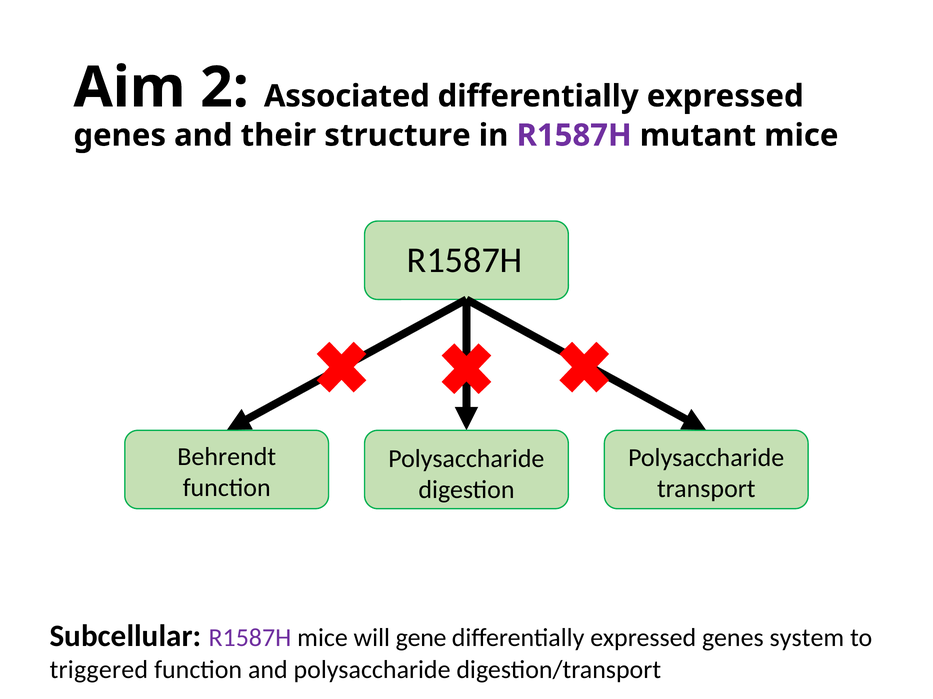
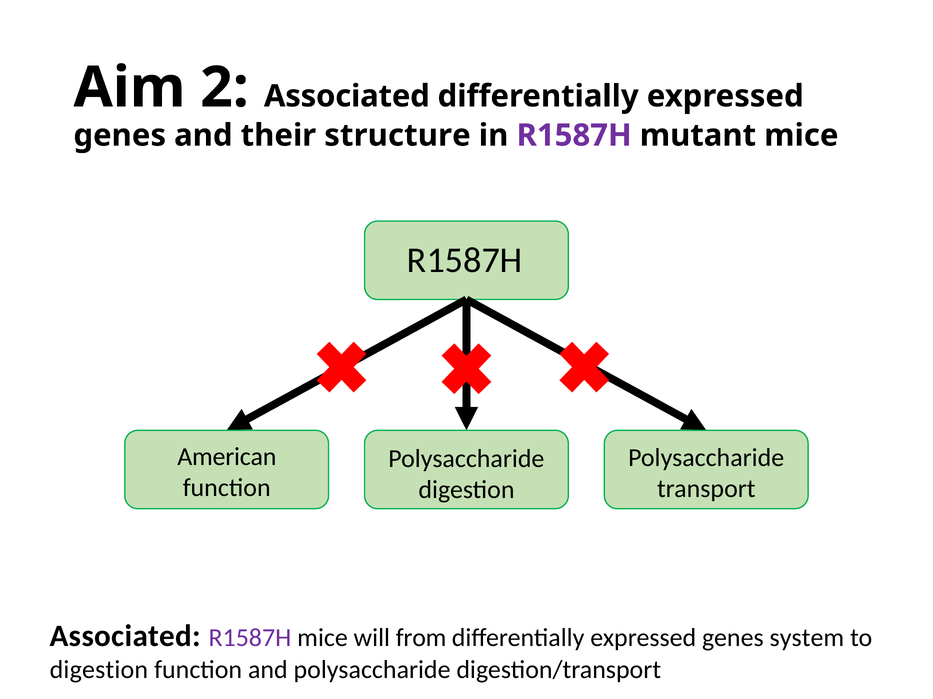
Behrendt: Behrendt -> American
Subcellular at (125, 637): Subcellular -> Associated
gene: gene -> from
triggered at (99, 671): triggered -> digestion
